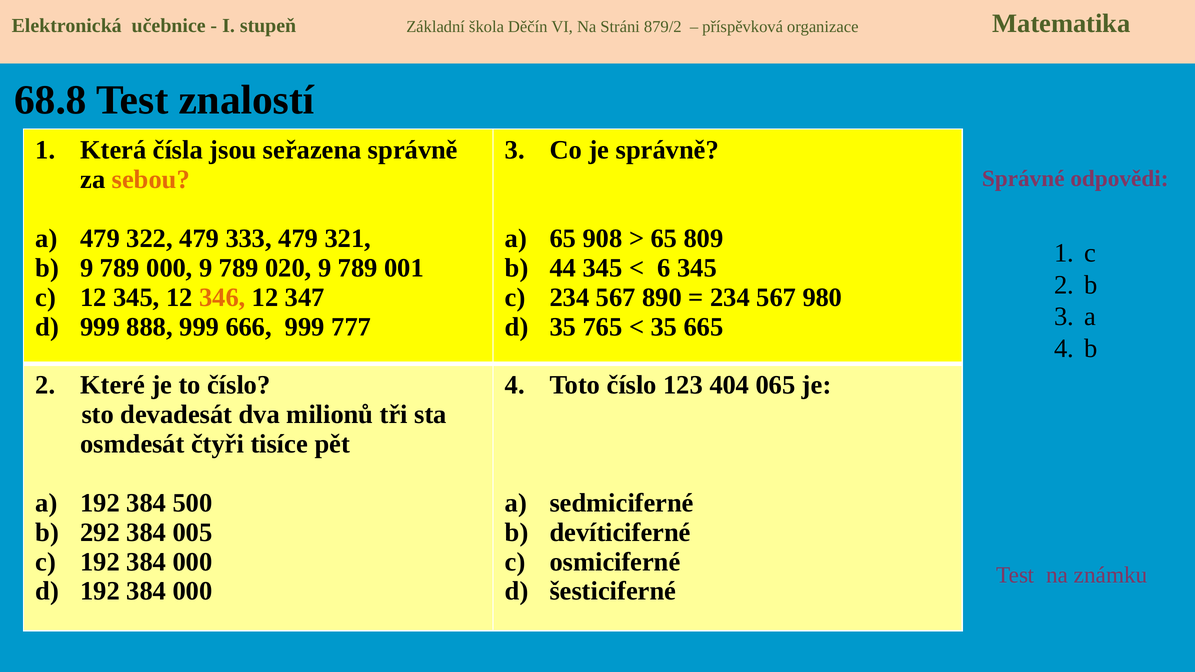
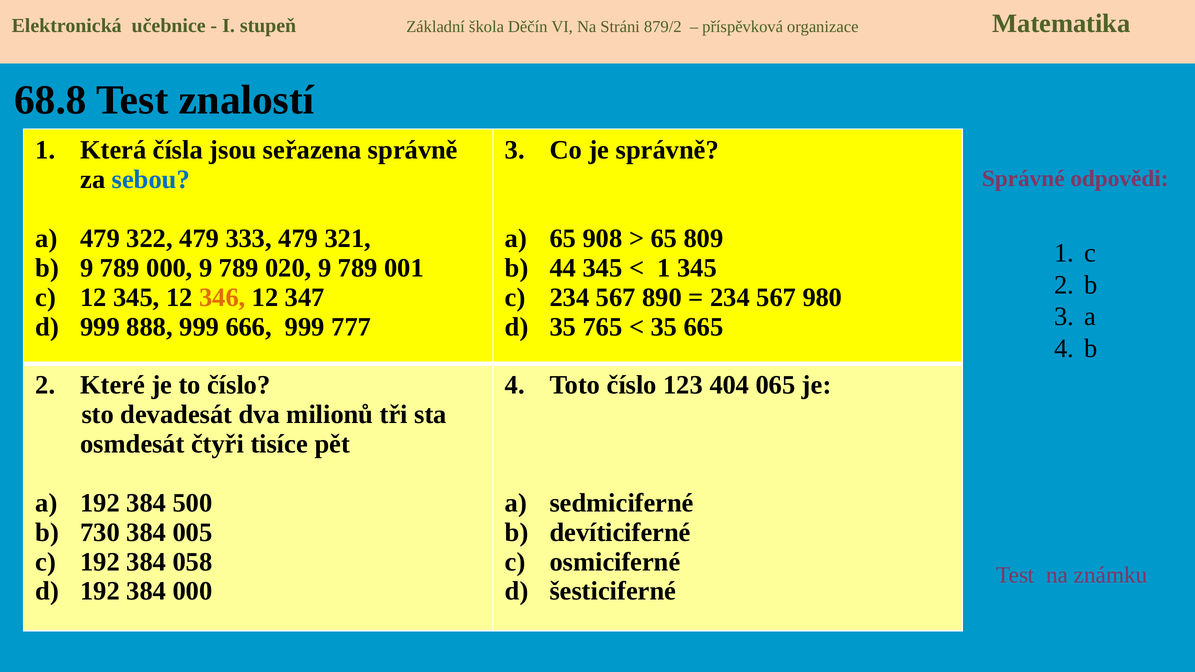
sebou colour: orange -> blue
6 at (664, 268): 6 -> 1
292: 292 -> 730
c 192 384 000: 000 -> 058
